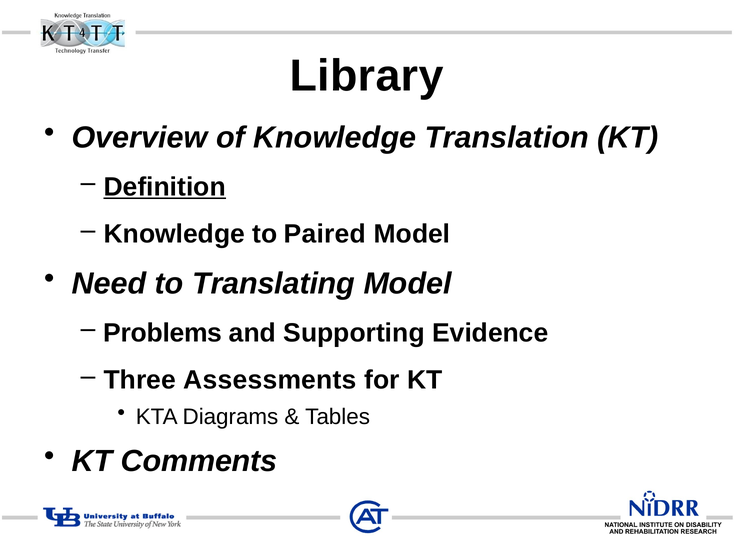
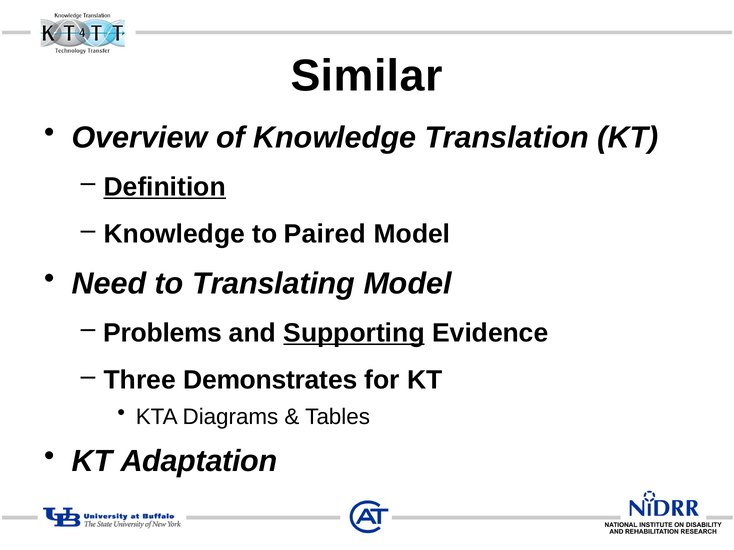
Library: Library -> Similar
Supporting underline: none -> present
Assessments: Assessments -> Demonstrates
Comments: Comments -> Adaptation
